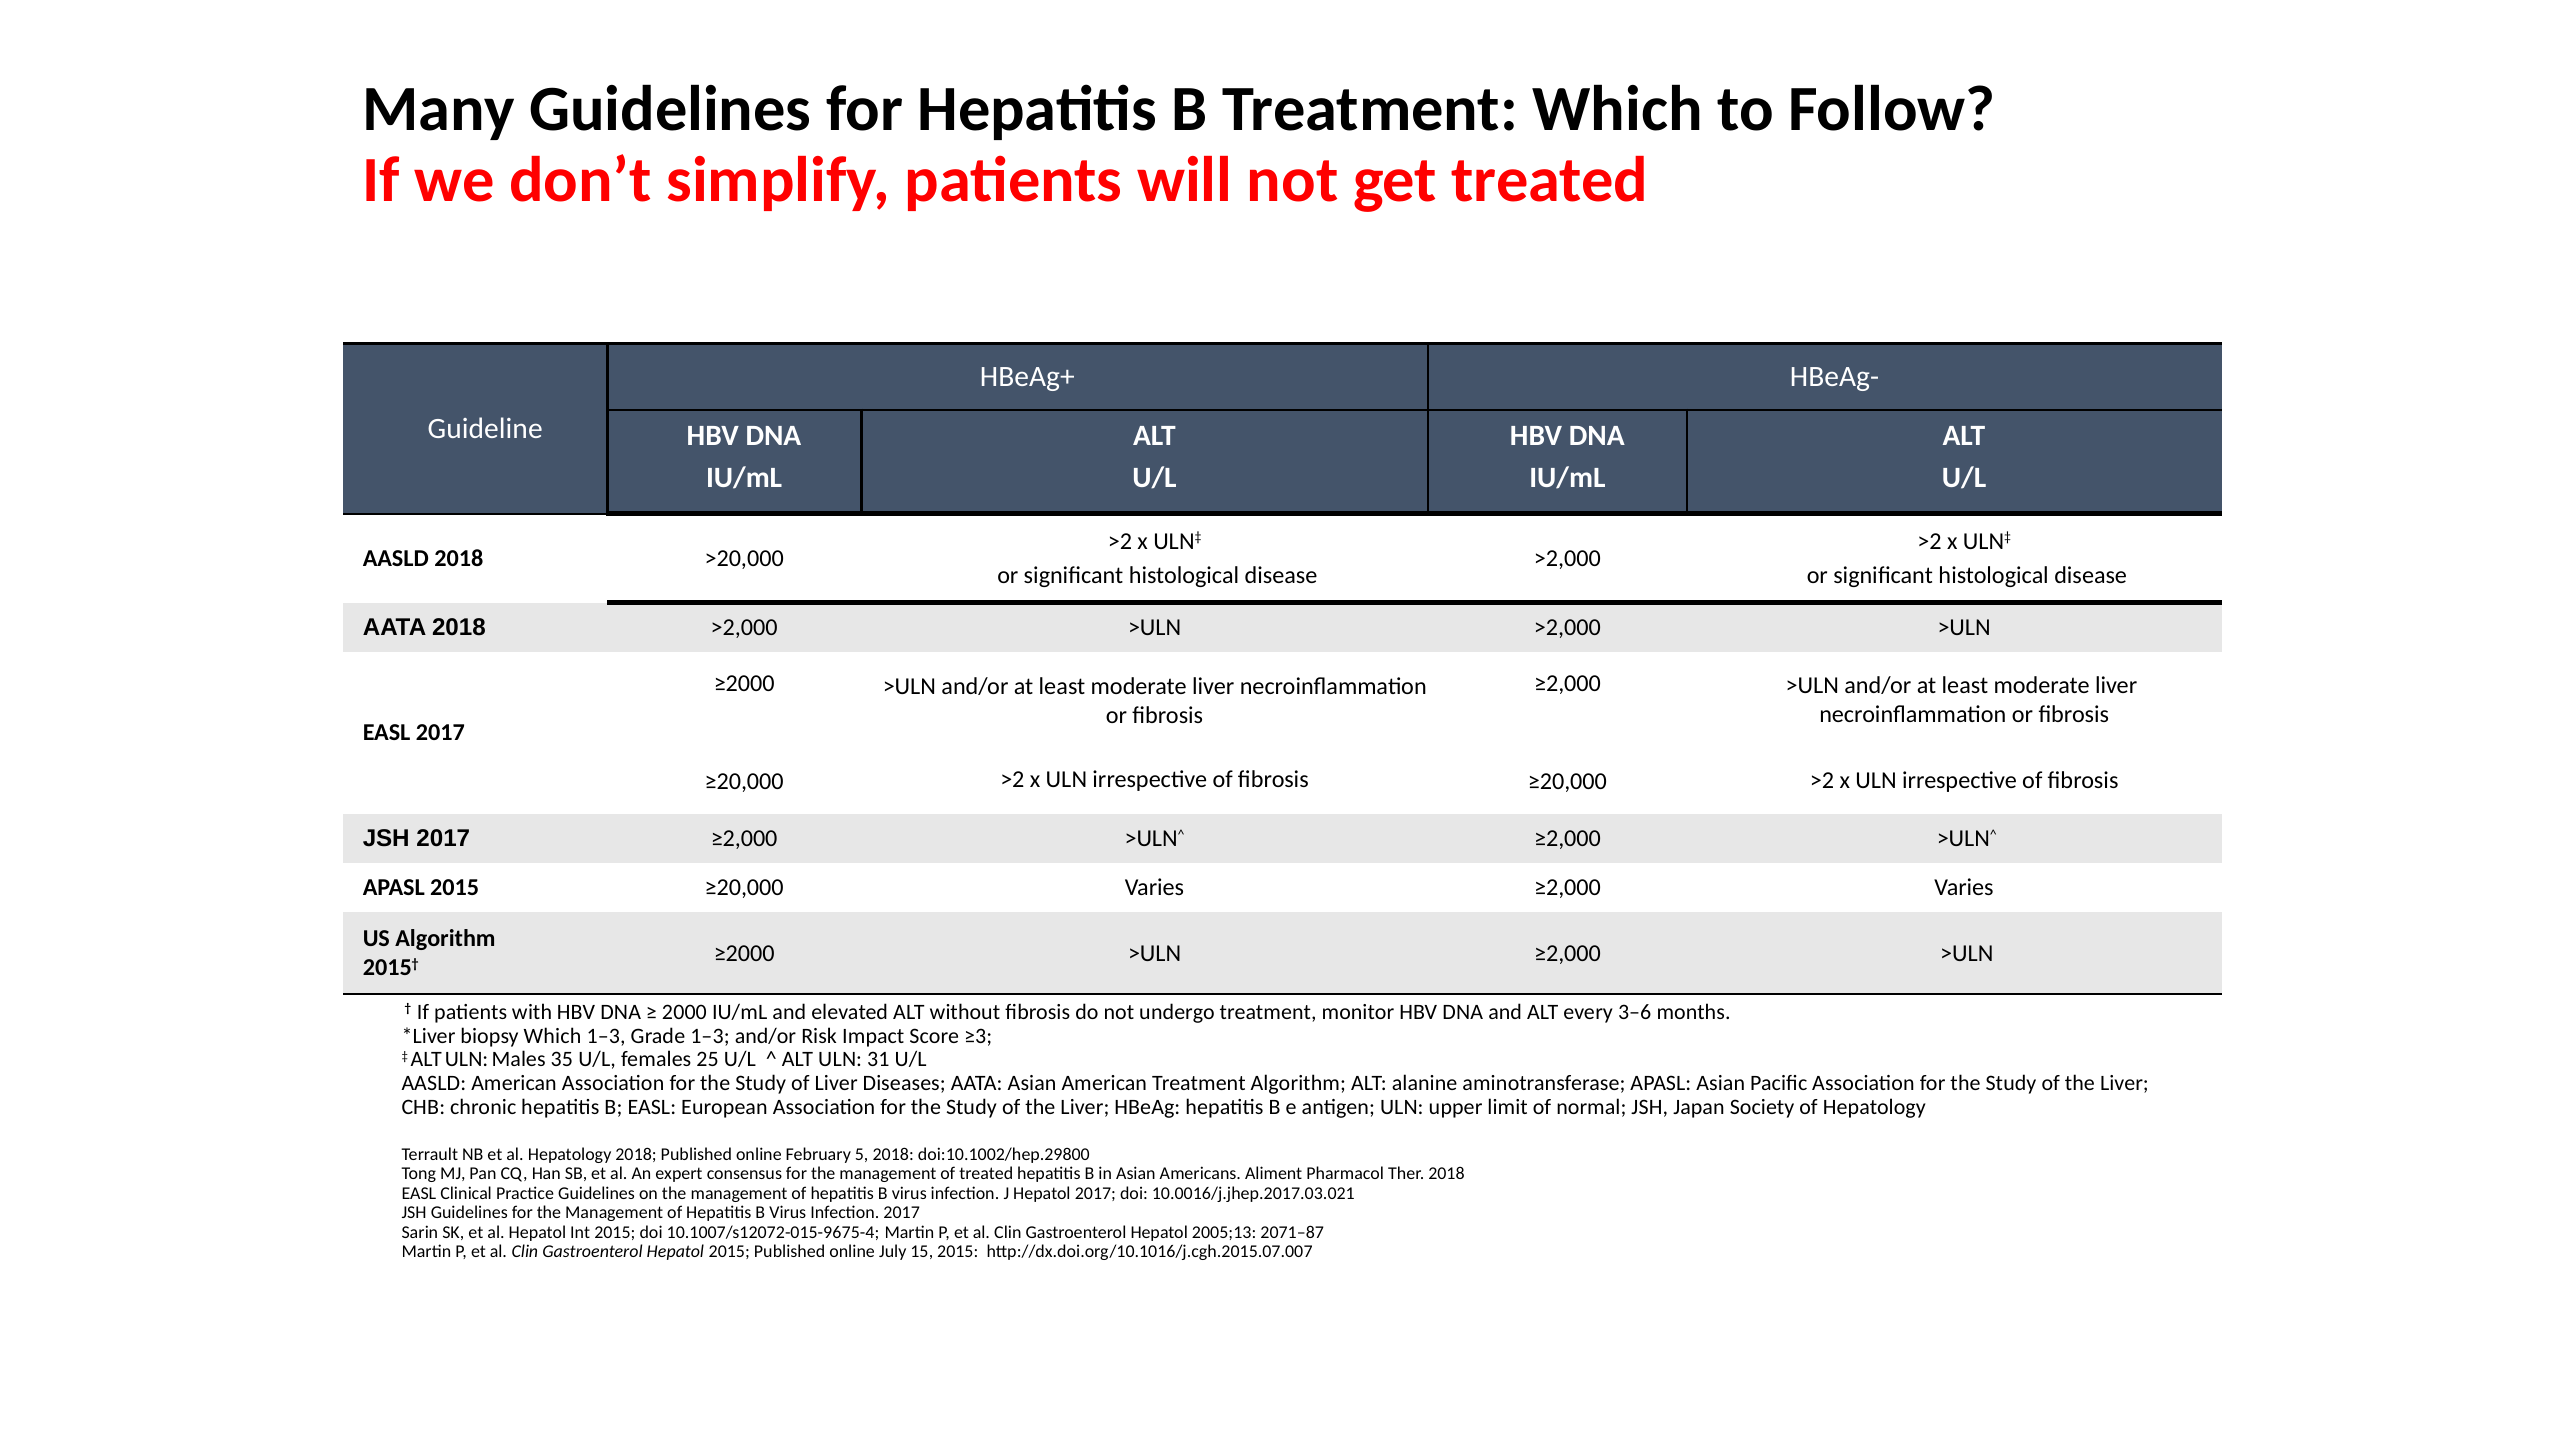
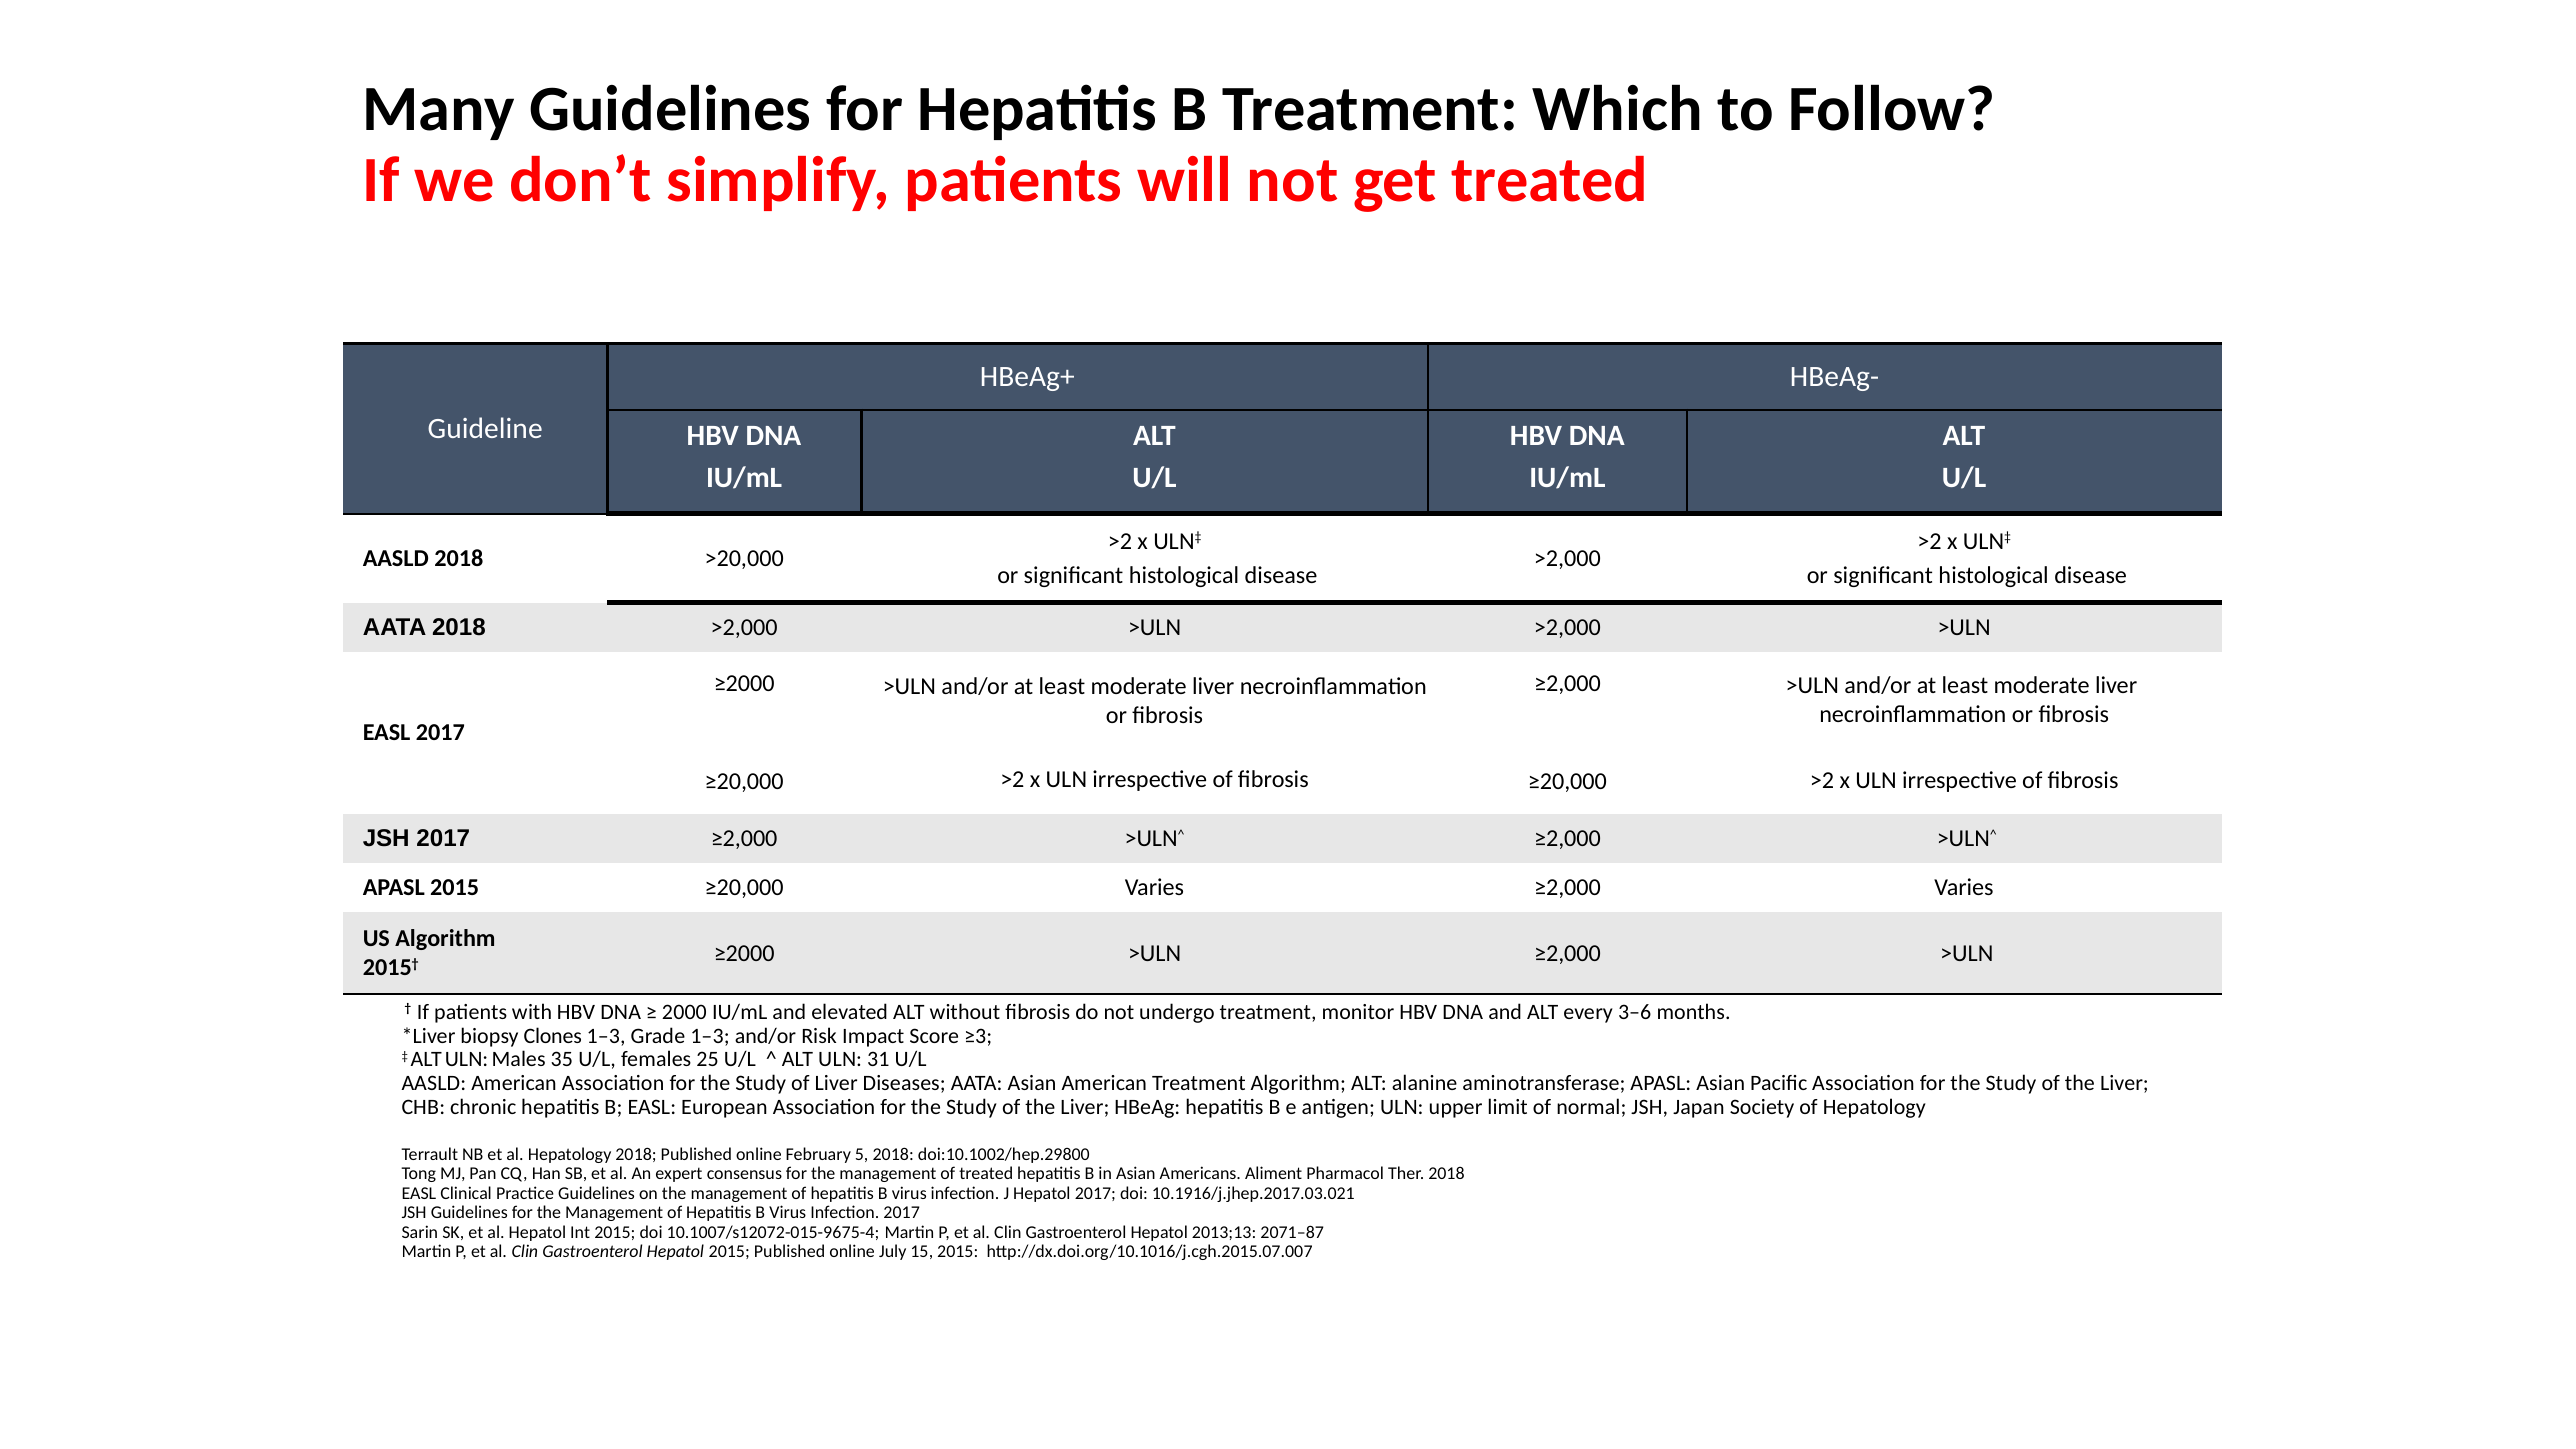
biopsy Which: Which -> Clones
10.0016/j.jhep.2017.03.021: 10.0016/j.jhep.2017.03.021 -> 10.1916/j.jhep.2017.03.021
2005;13: 2005;13 -> 2013;13
